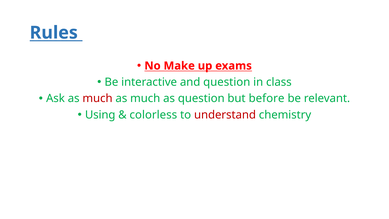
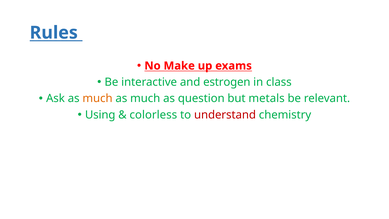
and question: question -> estrogen
much at (98, 98) colour: red -> orange
before: before -> metals
